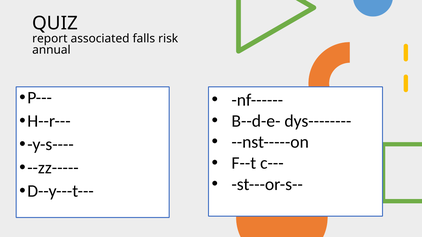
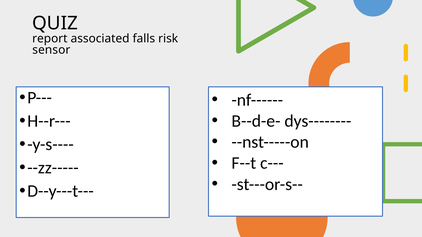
annual: annual -> sensor
